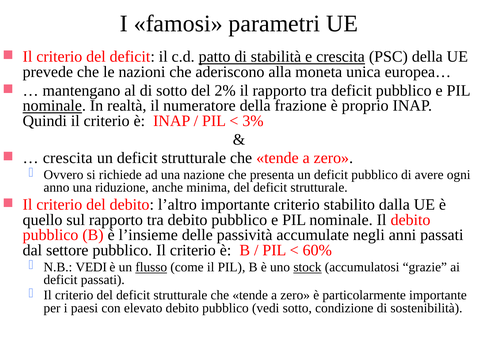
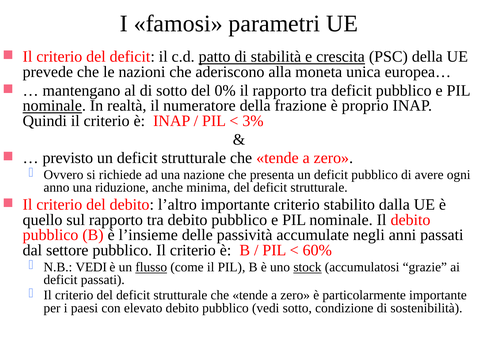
2%: 2% -> 0%
crescita at (68, 158): crescita -> previsto
